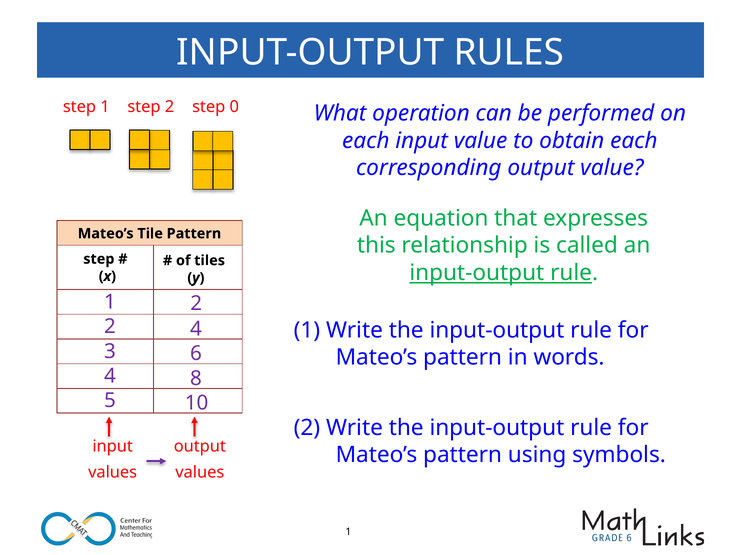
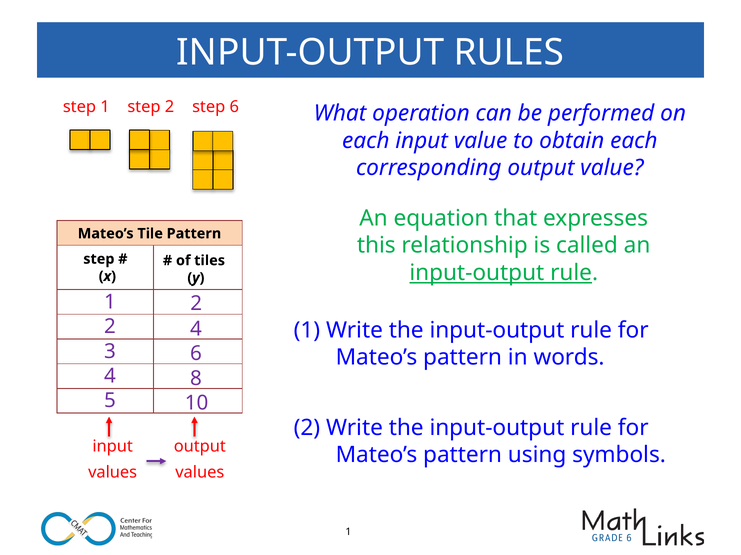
step 0: 0 -> 6
